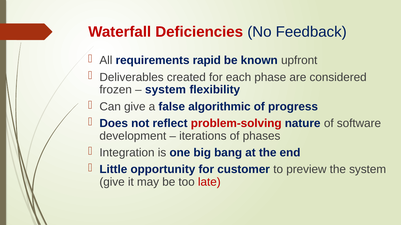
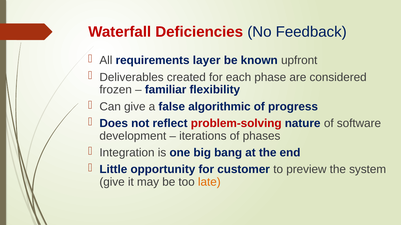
rapid: rapid -> layer
system at (166, 90): system -> familiar
late colour: red -> orange
